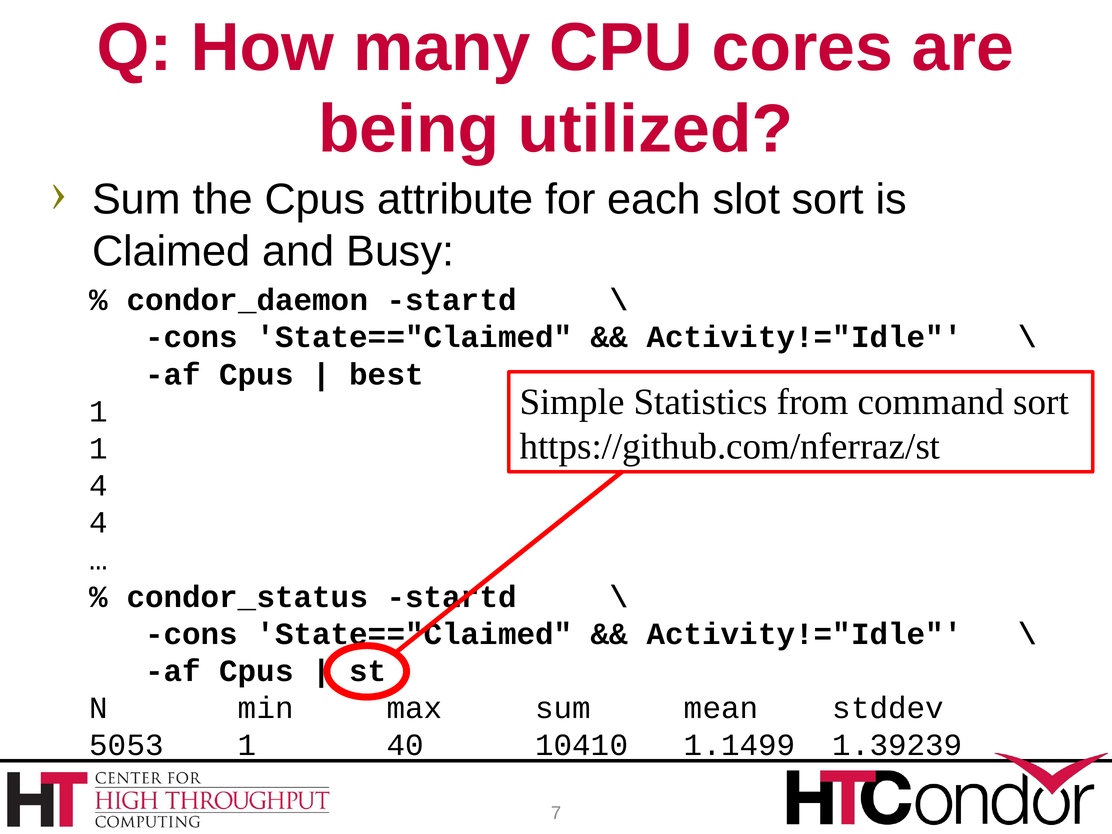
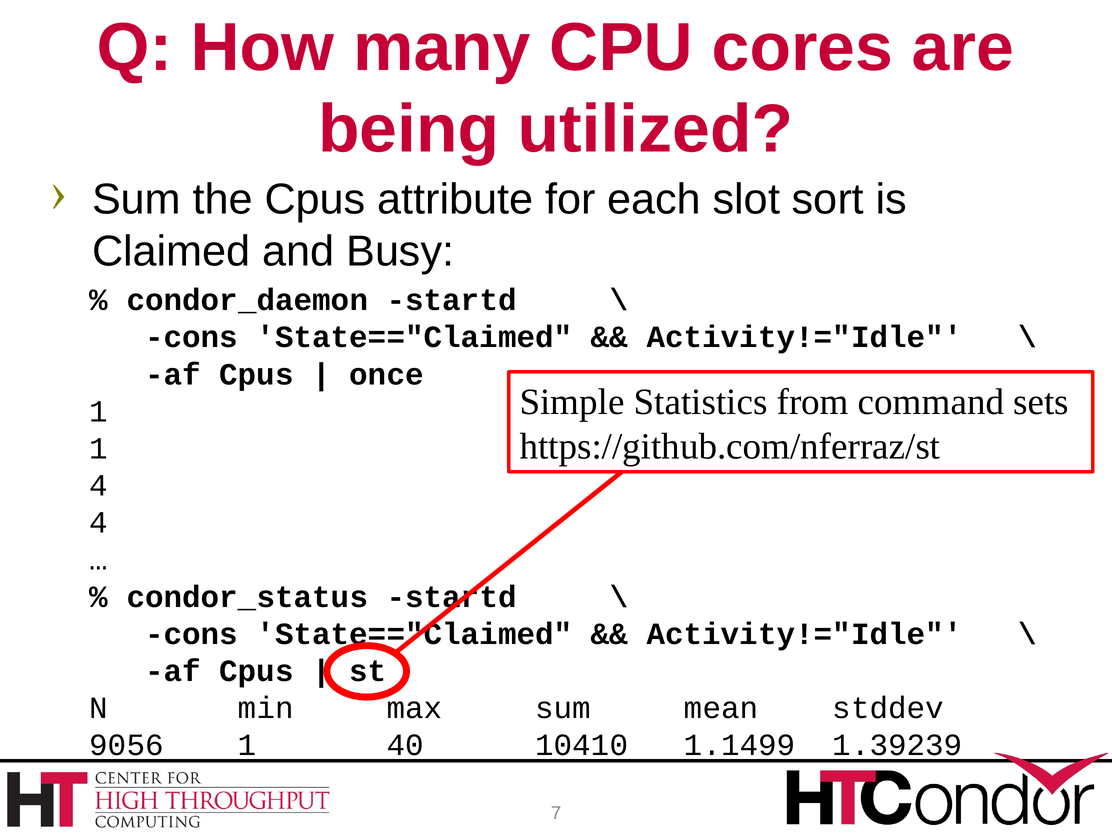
best: best -> once
command sort: sort -> sets
5053: 5053 -> 9056
